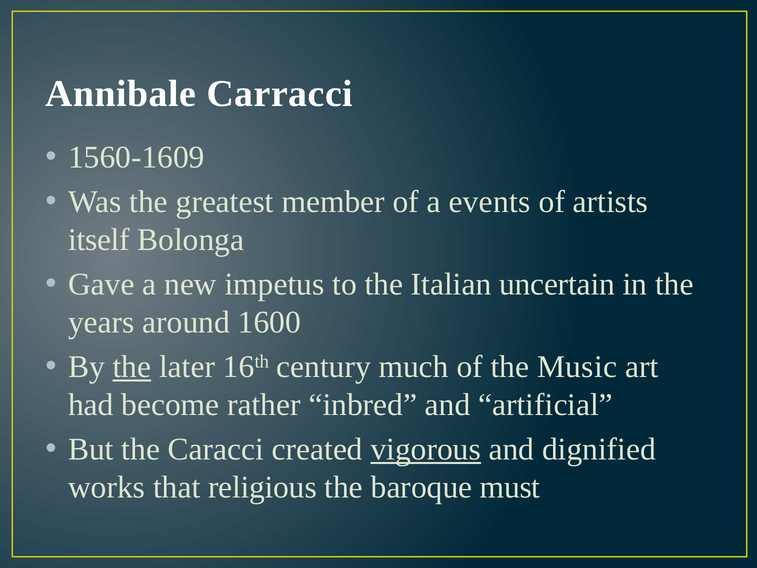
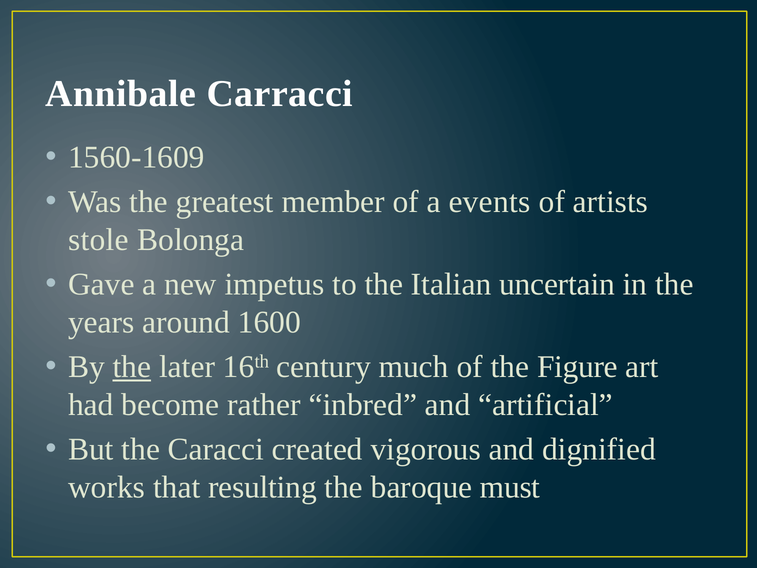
itself: itself -> stole
Music: Music -> Figure
vigorous underline: present -> none
religious: religious -> resulting
